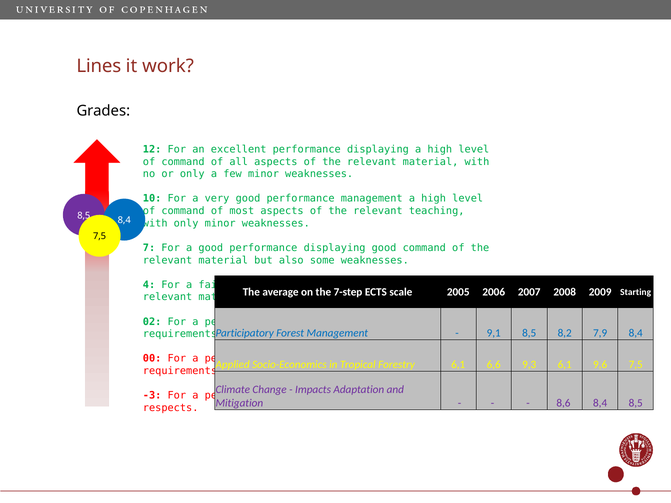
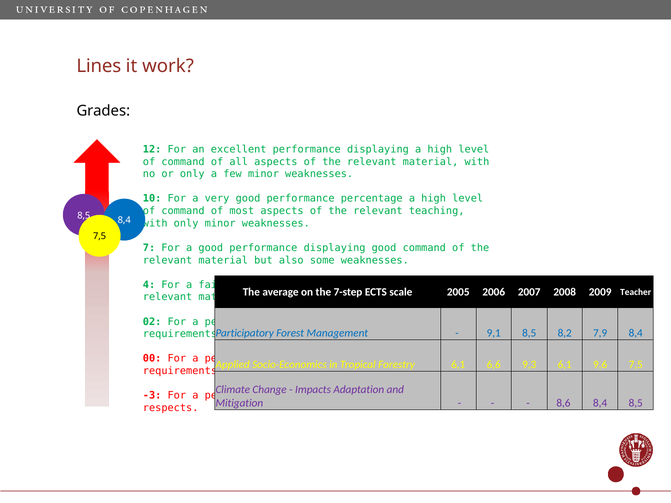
performance management: management -> percentage
Starting: Starting -> Teacher
